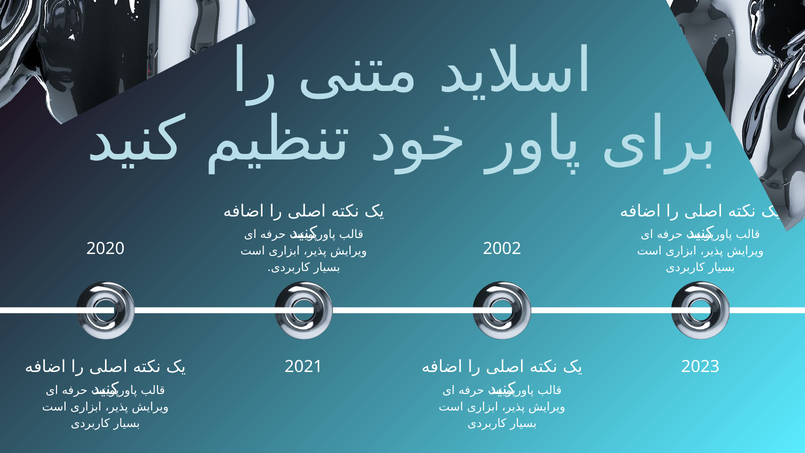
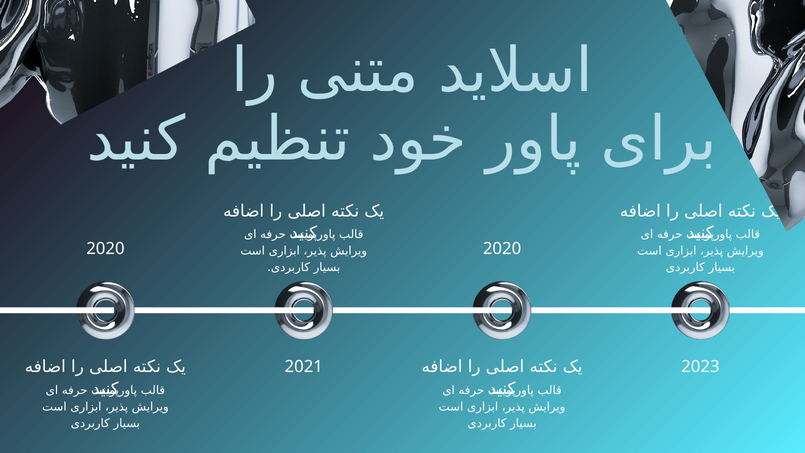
2002 at (502, 248): 2002 -> 2020
